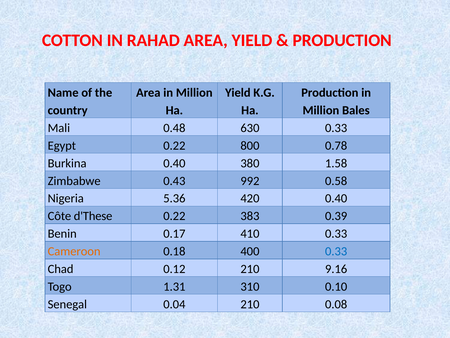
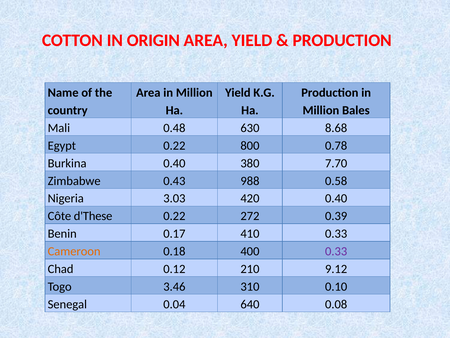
RAHAD: RAHAD -> ORIGIN
630 0.33: 0.33 -> 8.68
1.58: 1.58 -> 7.70
992: 992 -> 988
5.36: 5.36 -> 3.03
383: 383 -> 272
0.33 at (336, 251) colour: blue -> purple
9.16: 9.16 -> 9.12
1.31: 1.31 -> 3.46
0.04 210: 210 -> 640
